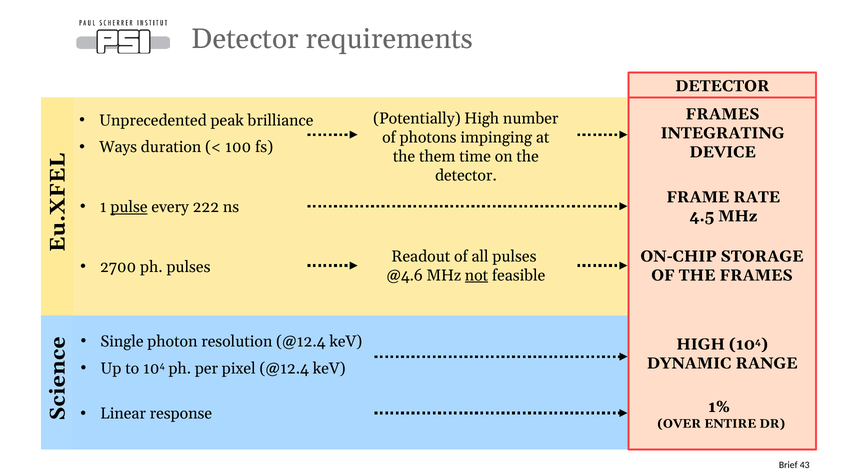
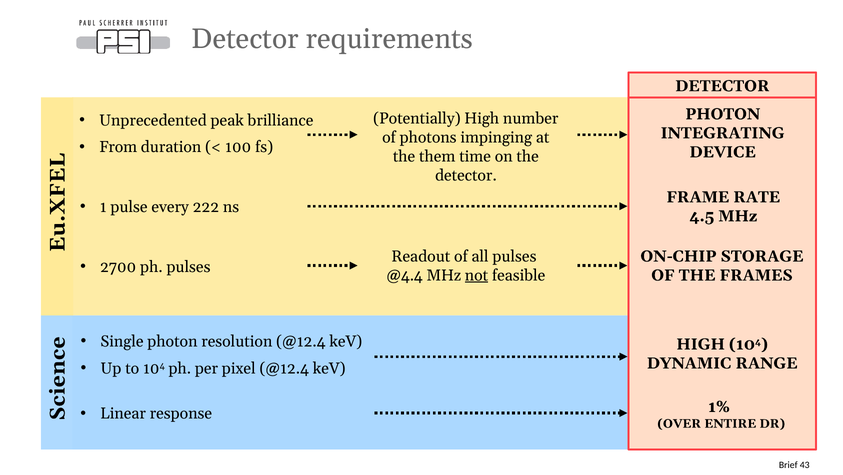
FRAMES at (723, 114): FRAMES -> PHOTON
Ways: Ways -> From
pulse underline: present -> none
@4.6: @4.6 -> @4.4
